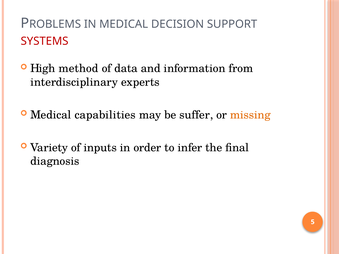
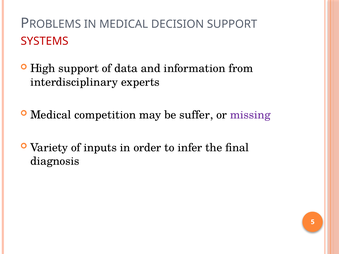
High method: method -> support
capabilities: capabilities -> competition
missing colour: orange -> purple
